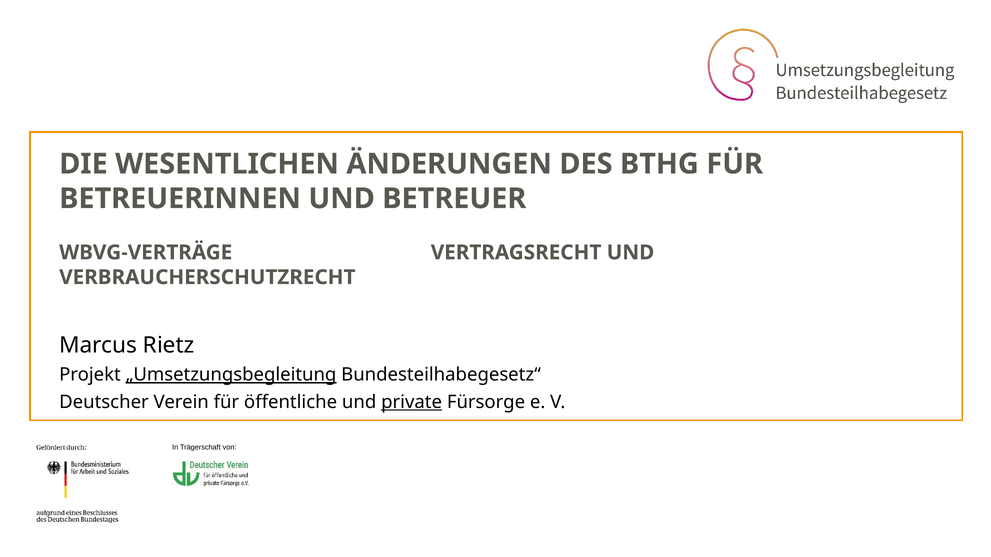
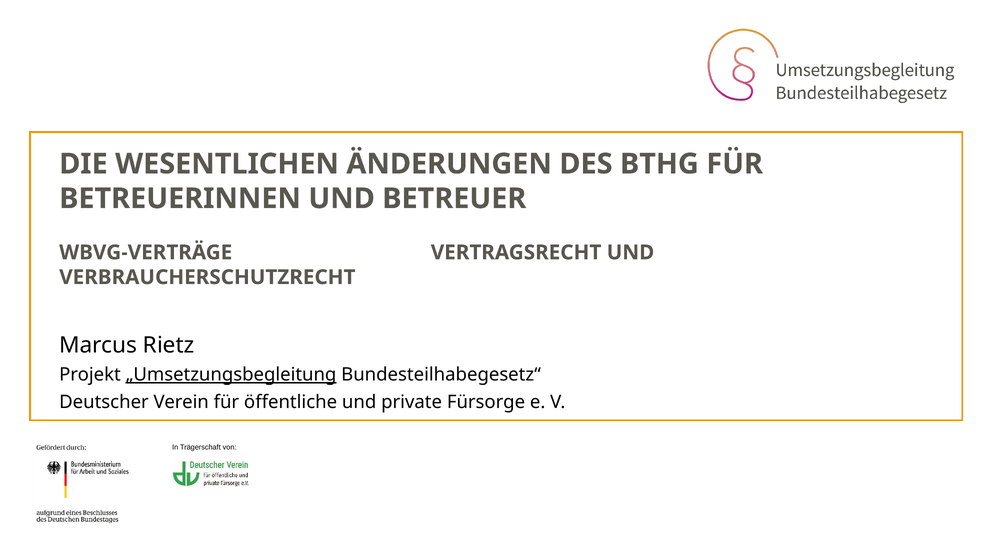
private underline: present -> none
